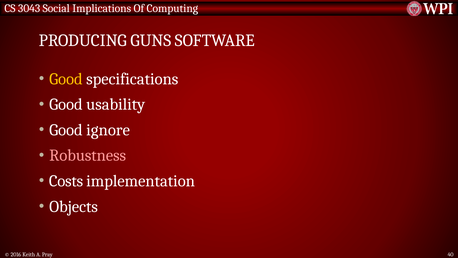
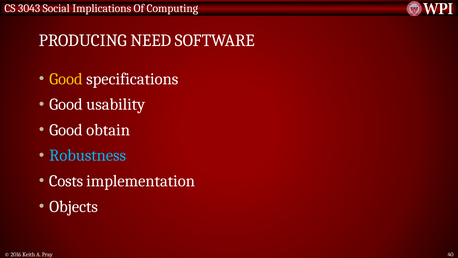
GUNS: GUNS -> NEED
ignore: ignore -> obtain
Robustness colour: pink -> light blue
